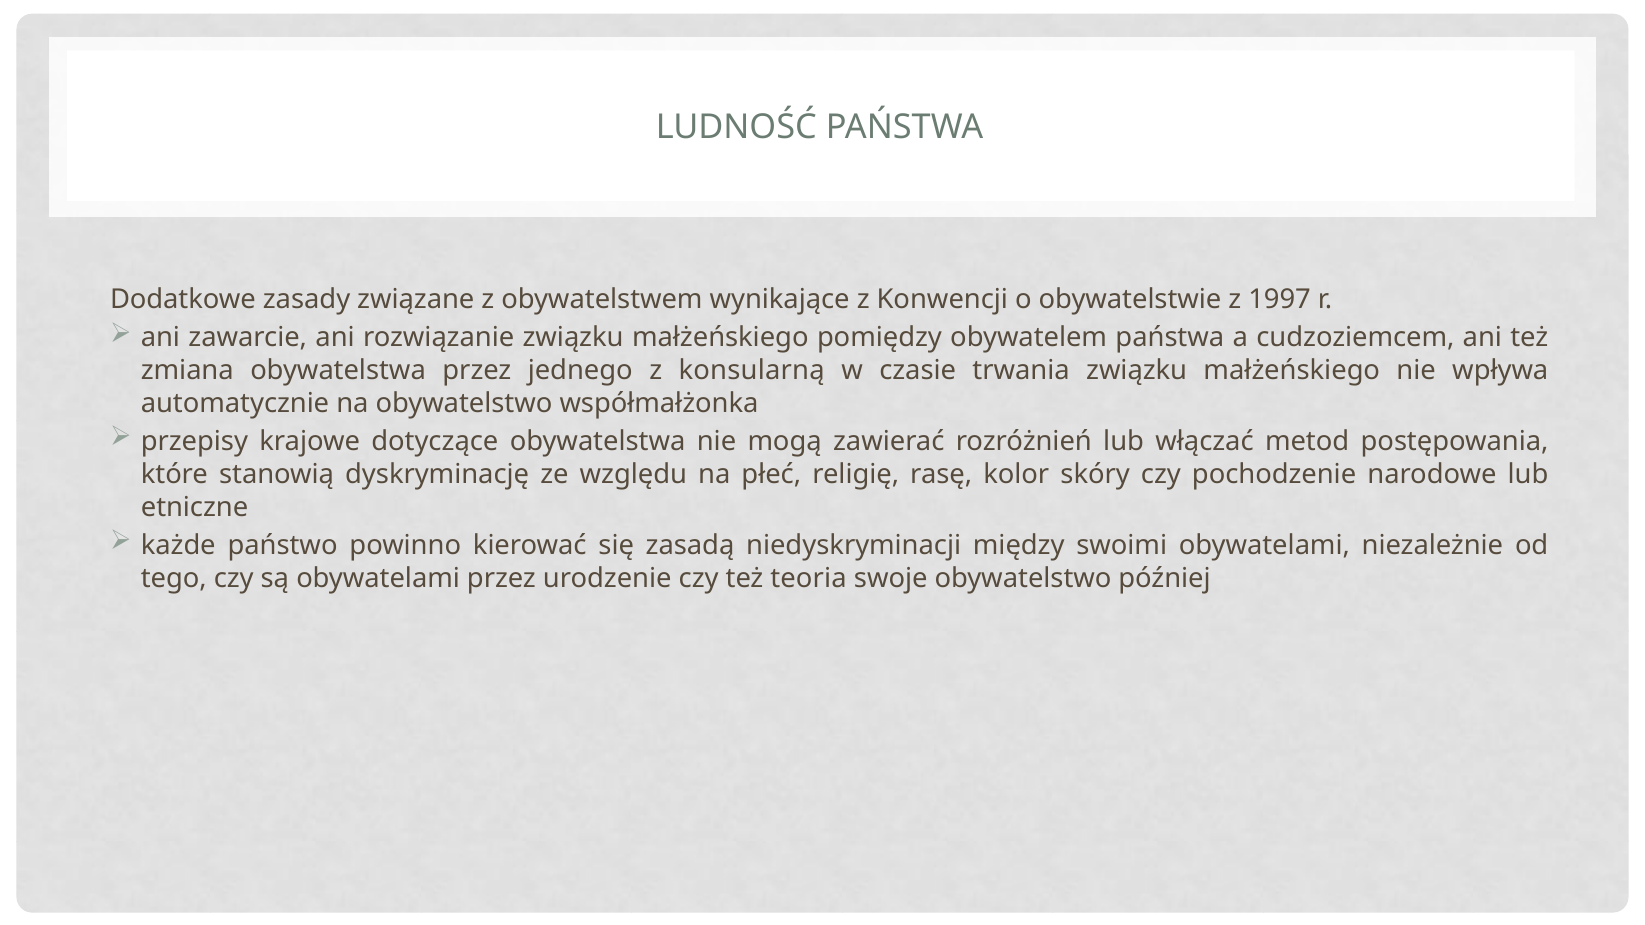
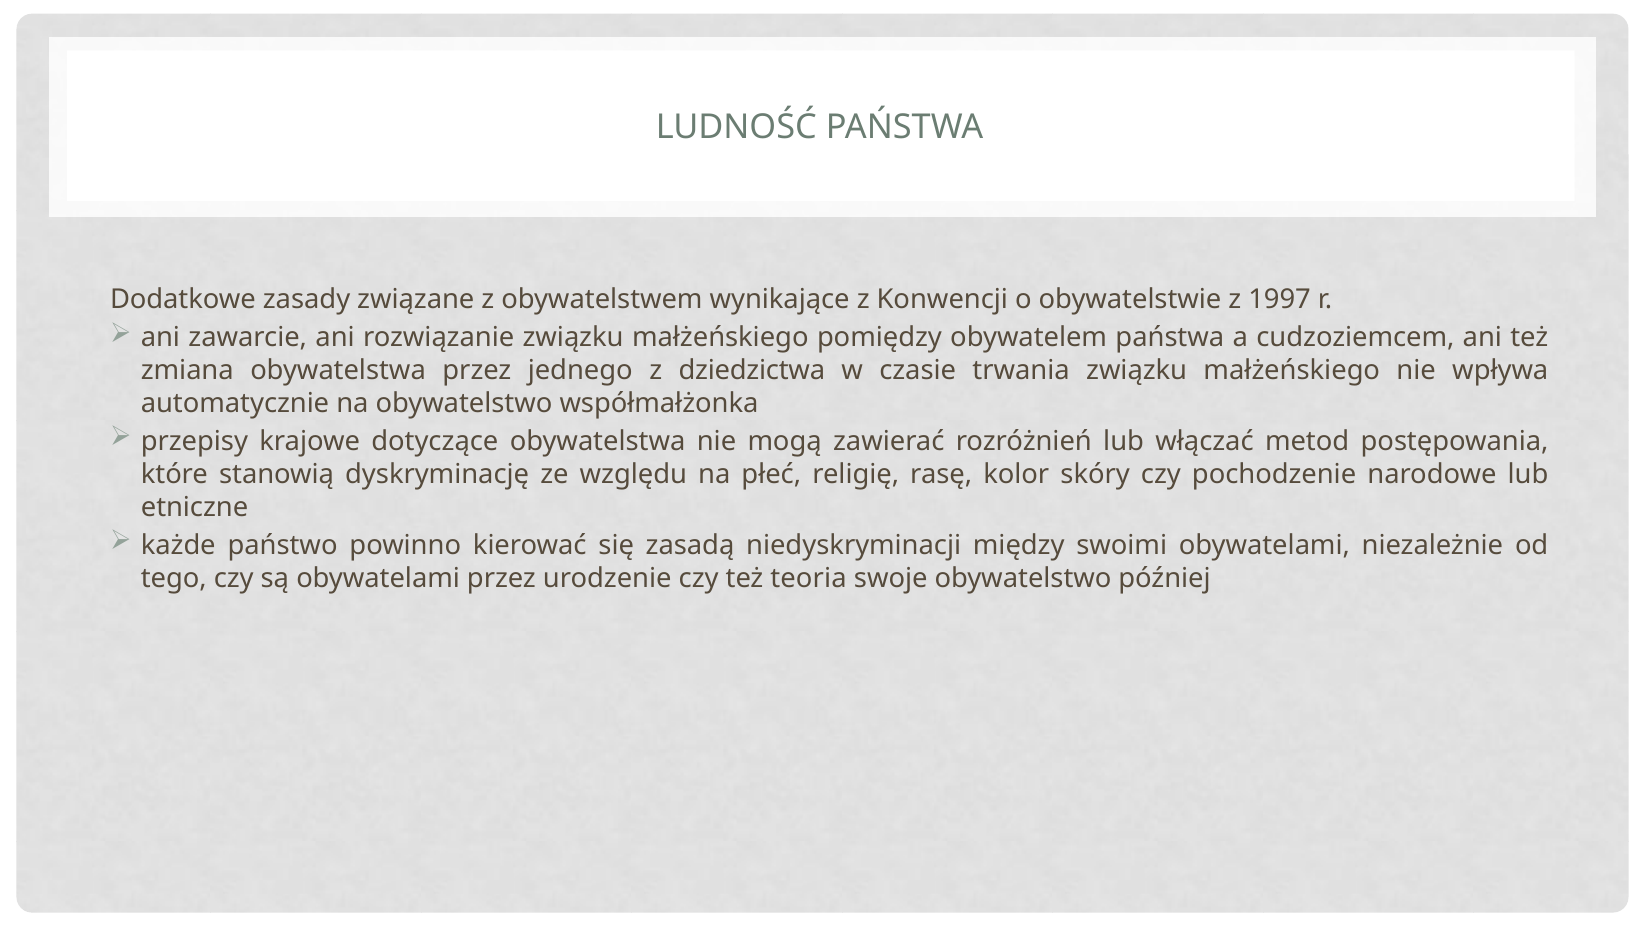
konsularną: konsularną -> dziedzictwa
